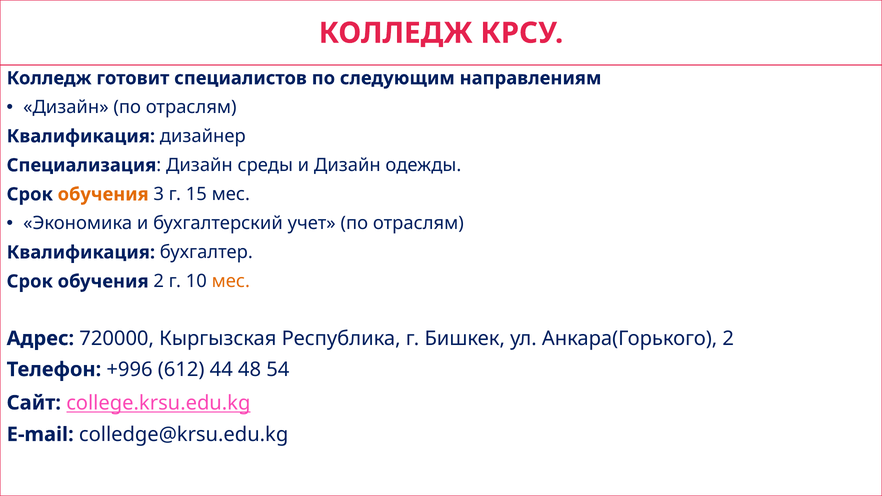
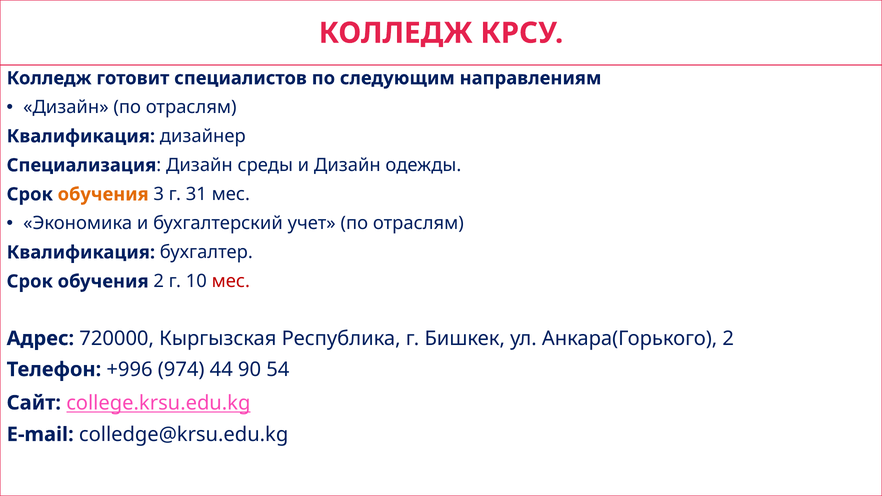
15: 15 -> 31
мес at (231, 282) colour: orange -> red
612: 612 -> 974
48: 48 -> 90
